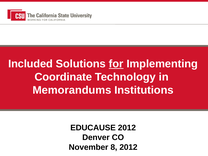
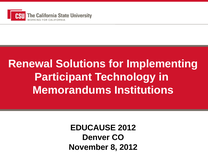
Included: Included -> Renewal
for underline: present -> none
Coordinate: Coordinate -> Participant
